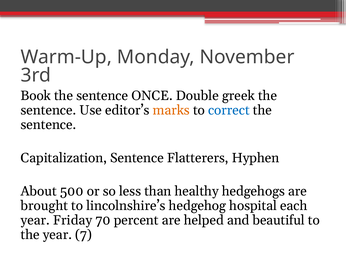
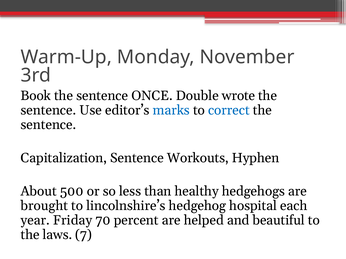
greek: greek -> wrote
marks colour: orange -> blue
Flatterers: Flatterers -> Workouts
the year: year -> laws
